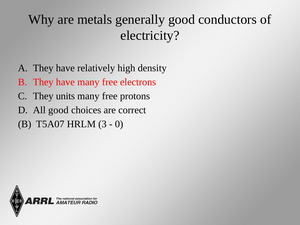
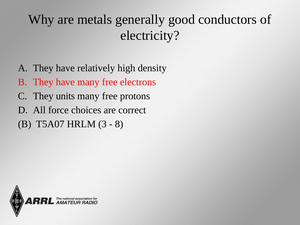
All good: good -> force
0: 0 -> 8
